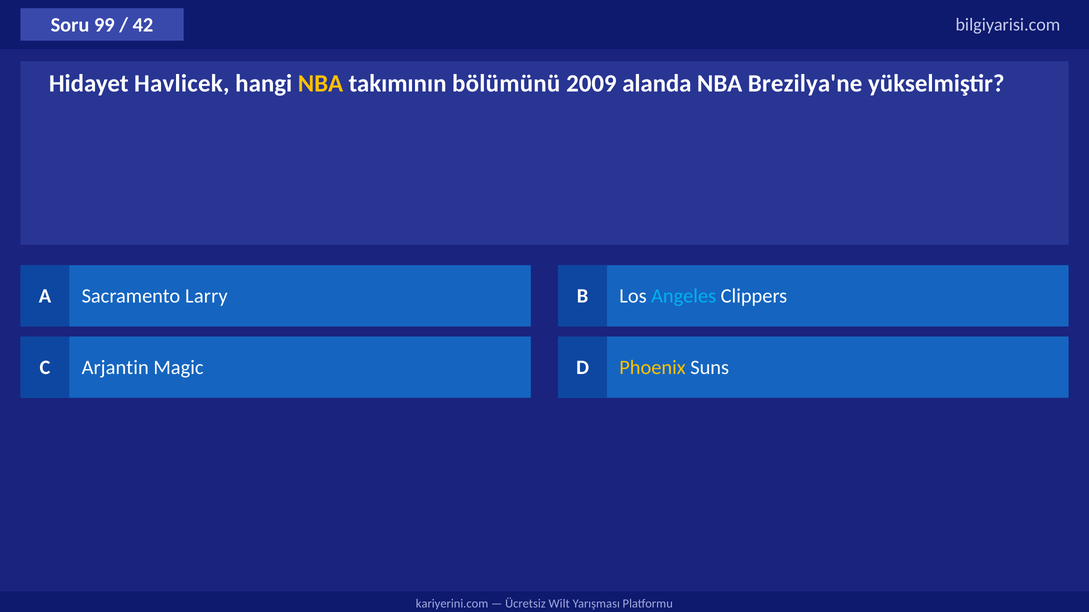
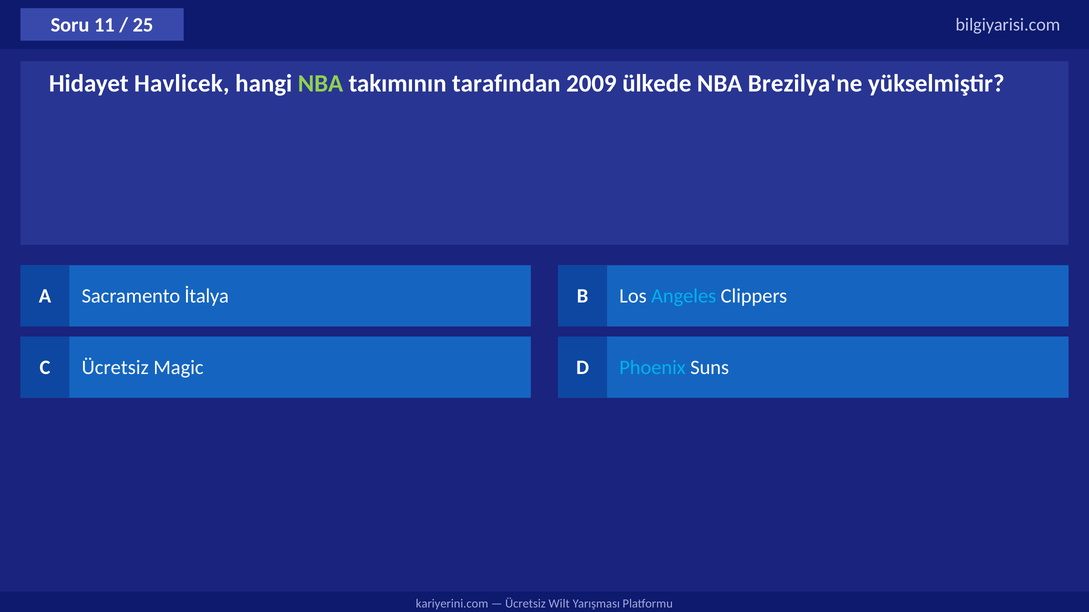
99: 99 -> 11
42: 42 -> 25
NBA at (320, 84) colour: yellow -> light green
bölümünü: bölümünü -> tarafından
alanda: alanda -> ülkede
Larry: Larry -> İtalya
C Arjantin: Arjantin -> Ücretsiz
Phoenix colour: yellow -> light blue
